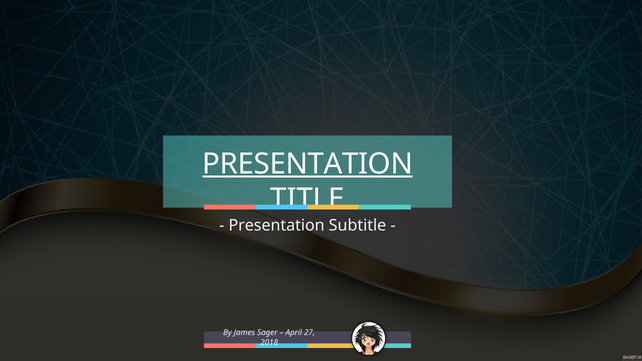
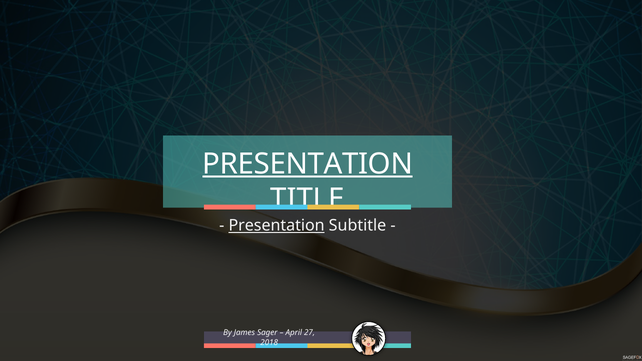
Presentation at (277, 226) underline: none -> present
